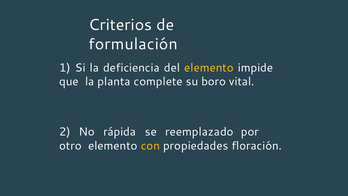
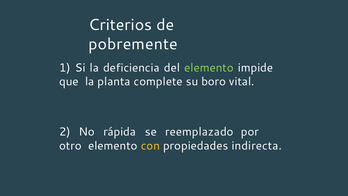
formulación: formulación -> pobremente
elemento at (209, 68) colour: yellow -> light green
floración: floración -> indirecta
